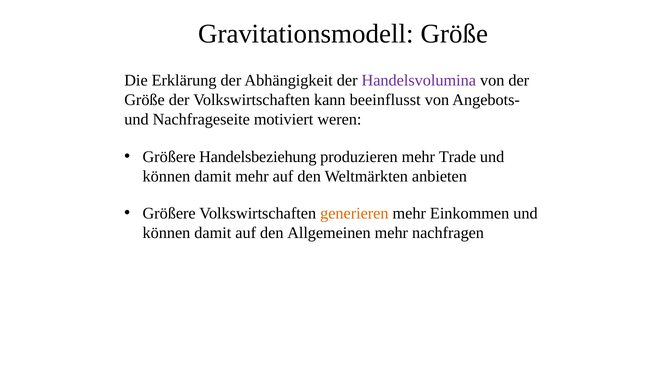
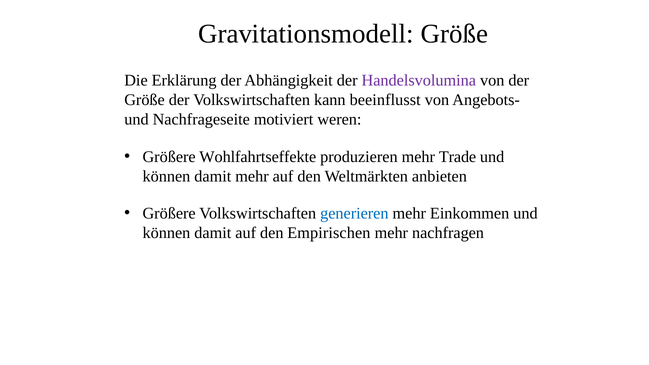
Handelsbeziehung: Handelsbeziehung -> Wohlfahrtseffekte
generieren colour: orange -> blue
Allgemeinen: Allgemeinen -> Empirischen
